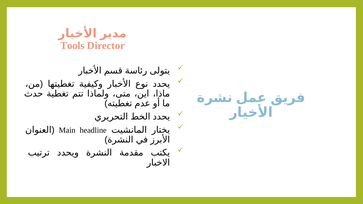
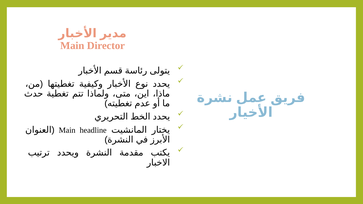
Tools at (72, 46): Tools -> Main
